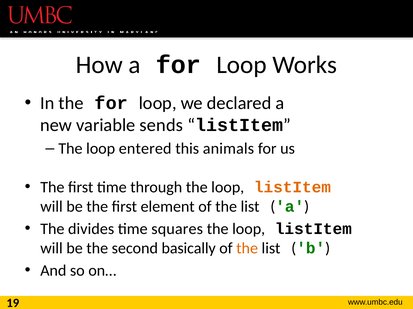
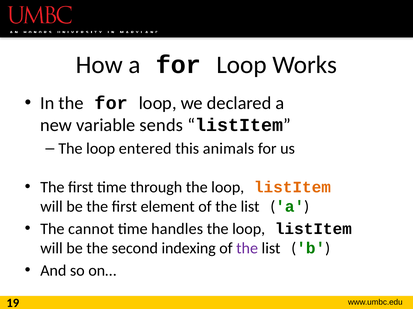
divides: divides -> cannot
squares: squares -> handles
basically: basically -> indexing
the at (247, 249) colour: orange -> purple
